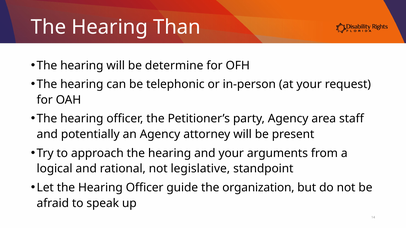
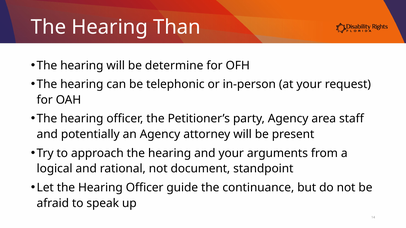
legislative: legislative -> document
organization: organization -> continuance
